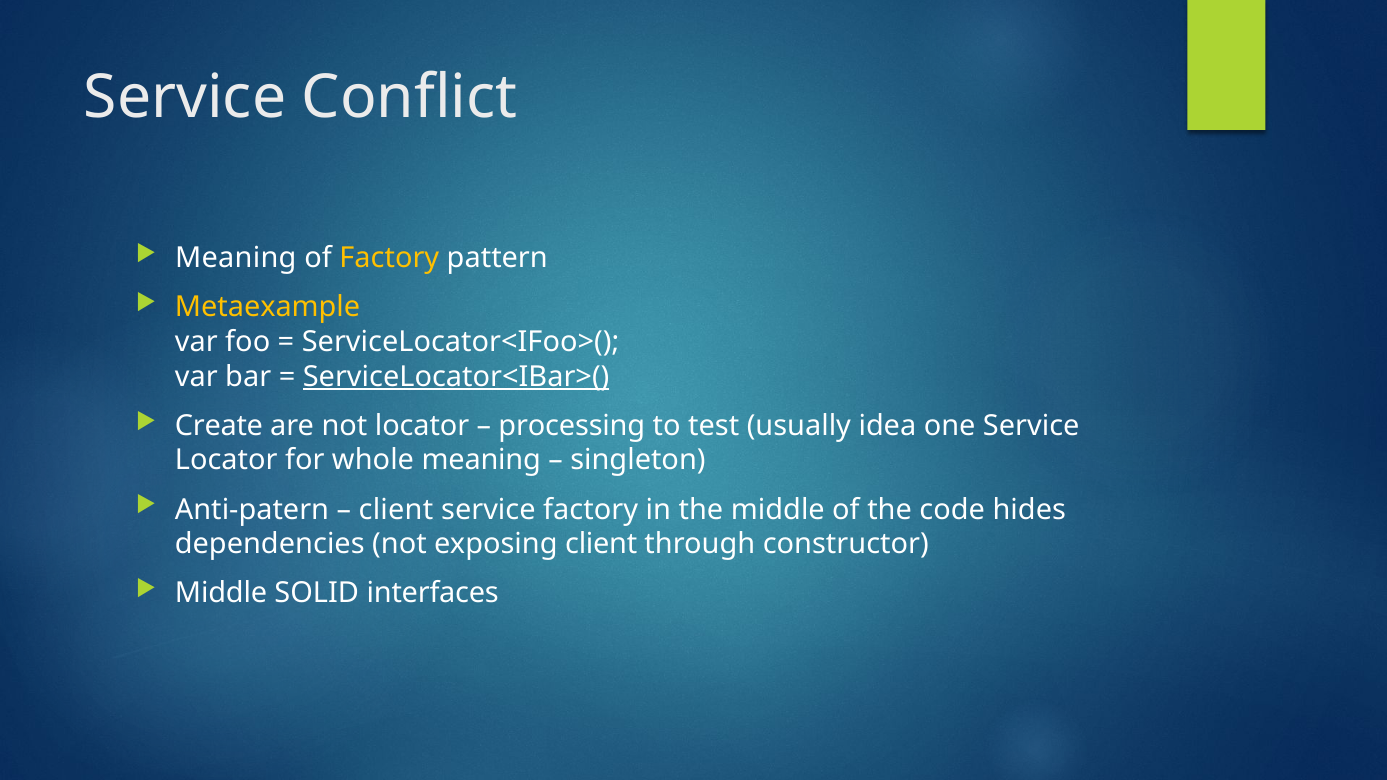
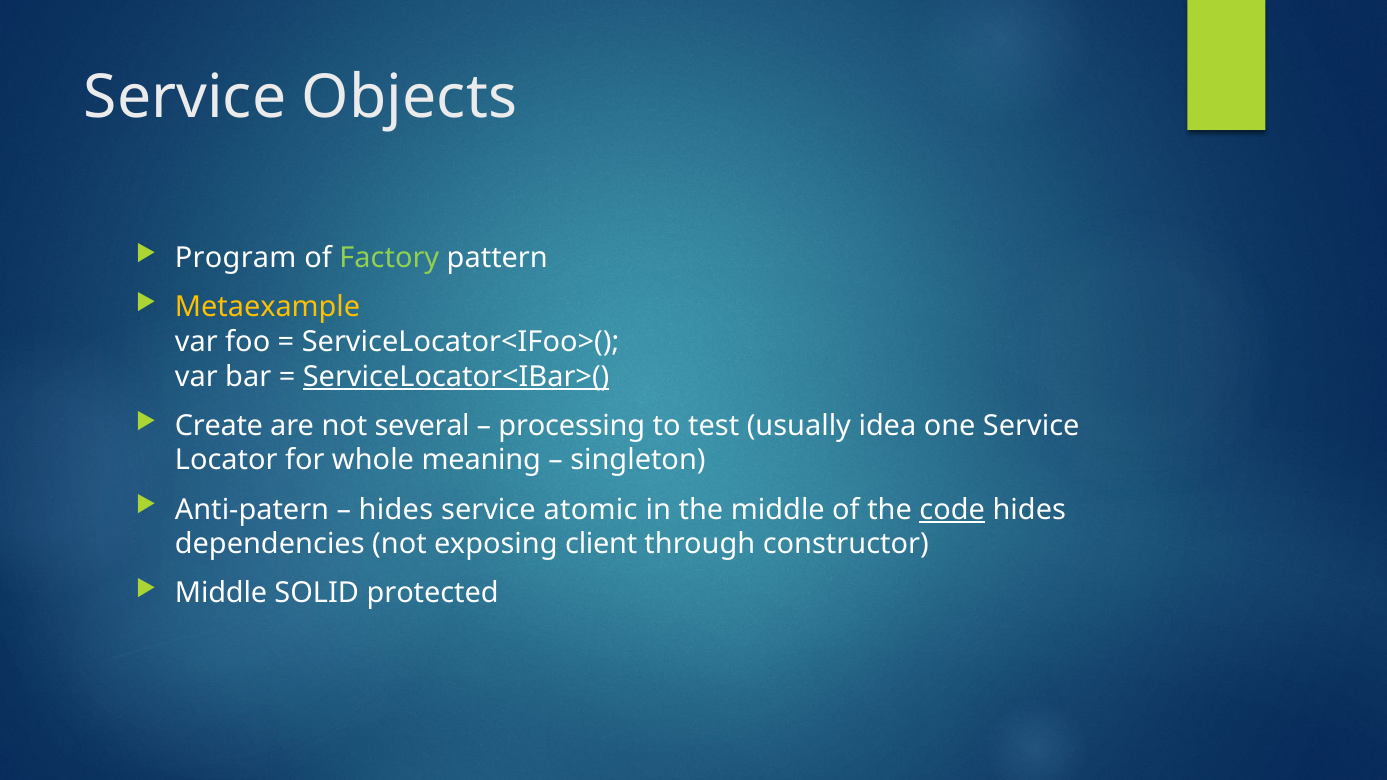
Conflict: Conflict -> Objects
Meaning at (236, 258): Meaning -> Program
Factory at (389, 258) colour: yellow -> light green
not locator: locator -> several
client at (396, 510): client -> hides
service factory: factory -> atomic
code underline: none -> present
interfaces: interfaces -> protected
